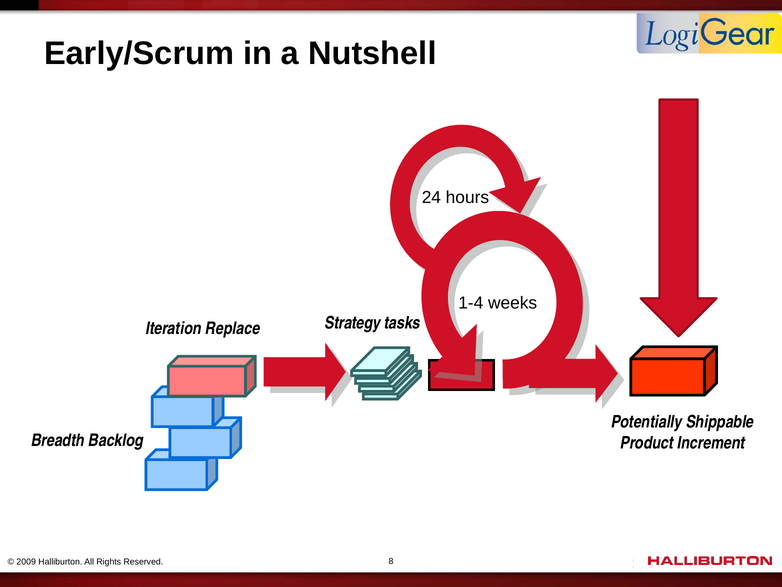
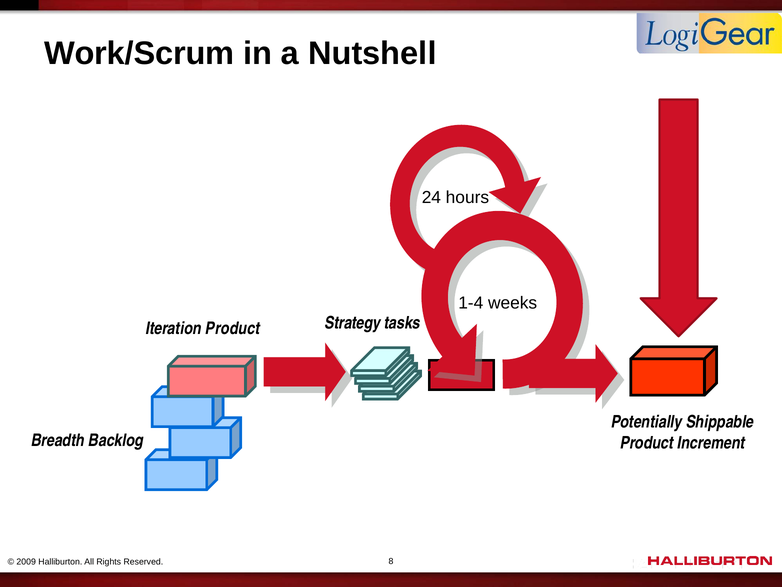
Early/Scrum: Early/Scrum -> Work/Scrum
Iteration Replace: Replace -> Product
